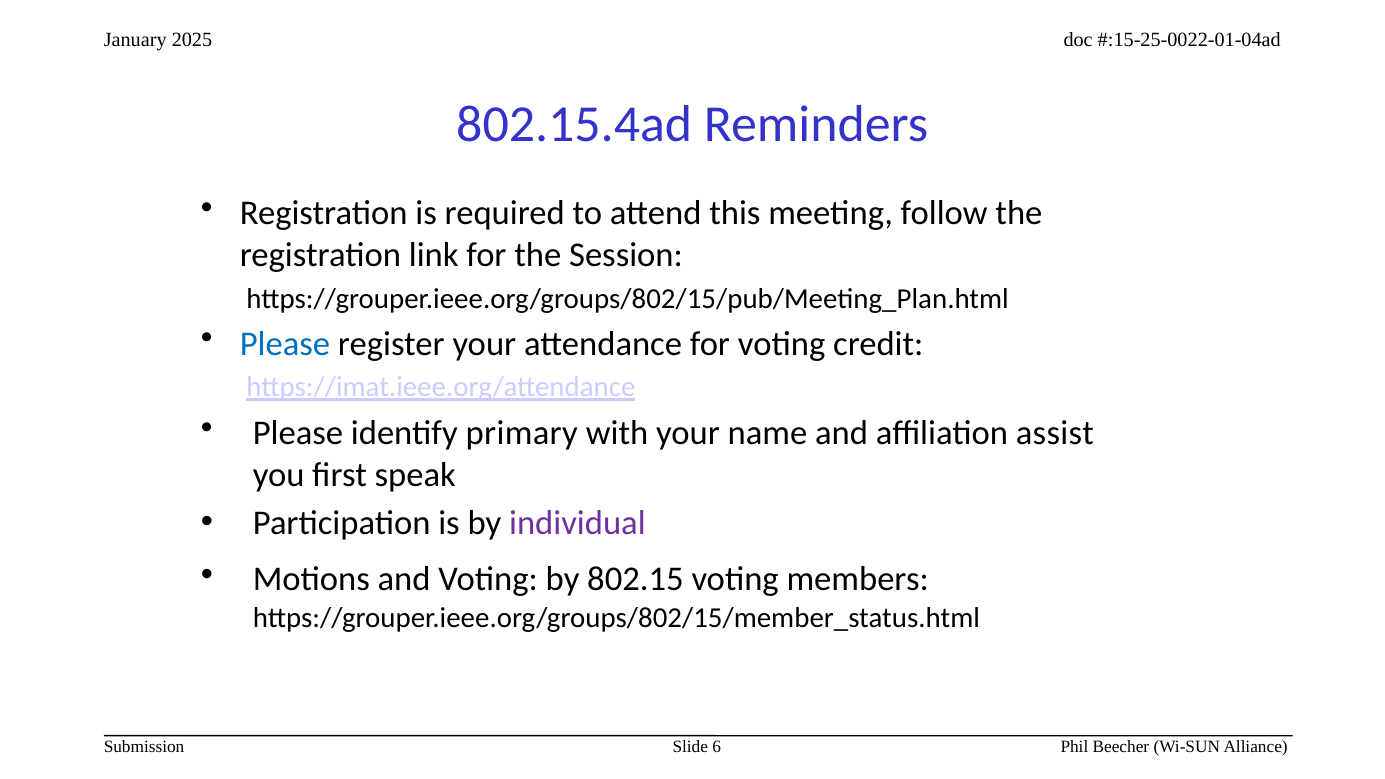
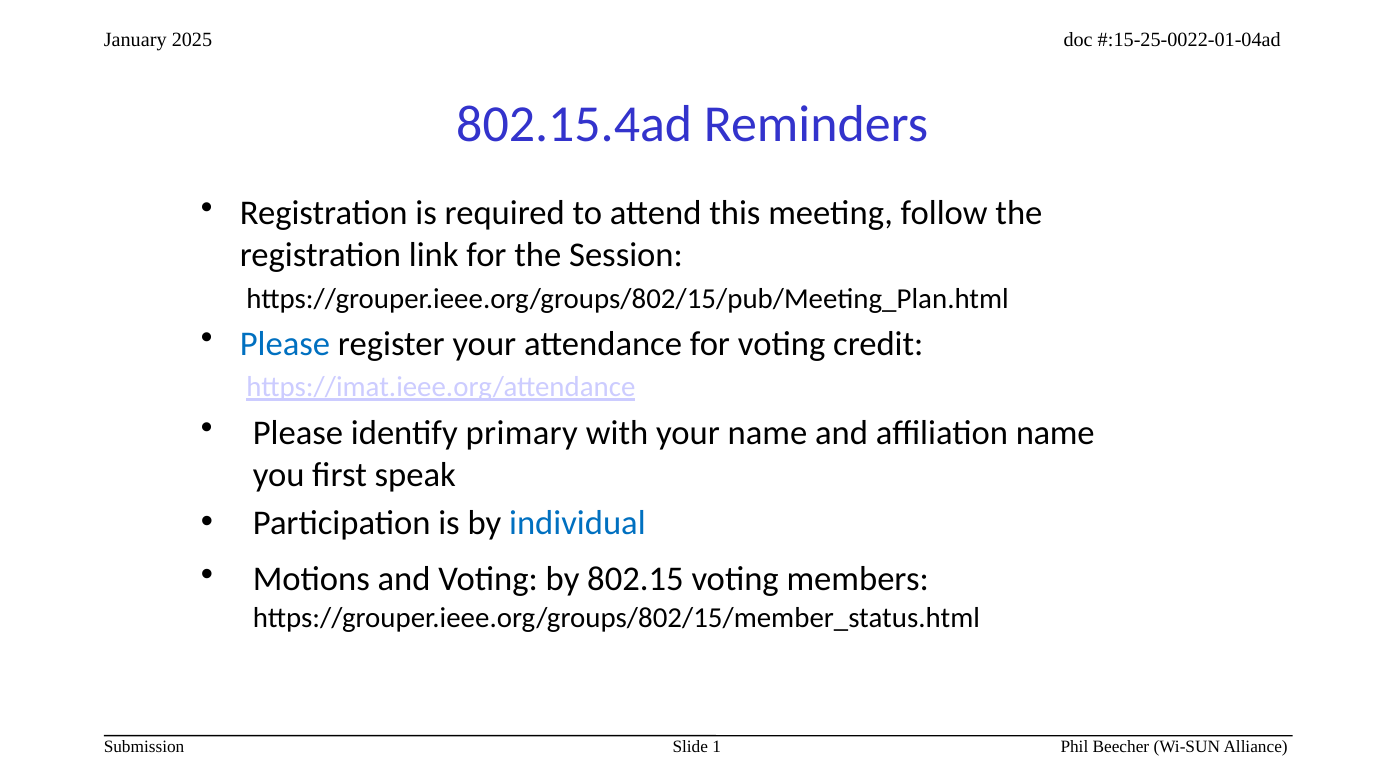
affiliation assist: assist -> name
individual colour: purple -> blue
6: 6 -> 1
